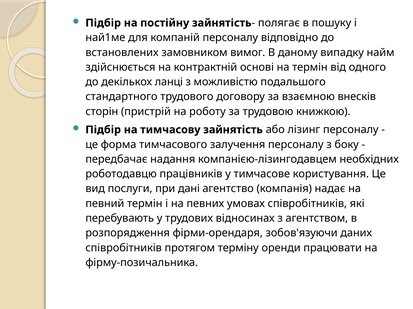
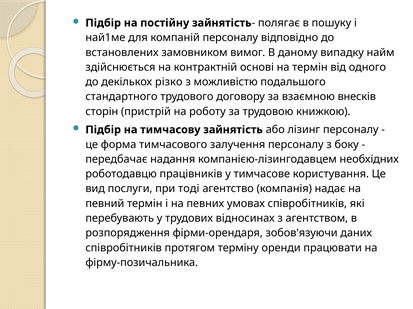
ланці: ланці -> різко
дані: дані -> тоді
